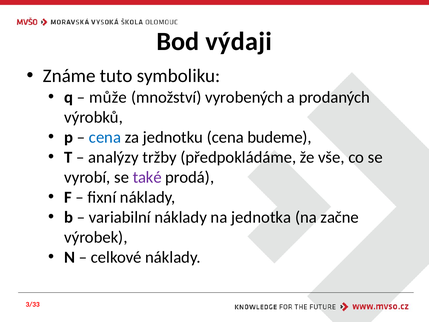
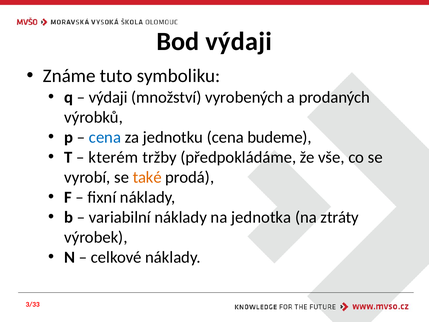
může at (108, 97): může -> výdaji
analýzy: analýzy -> kterém
také colour: purple -> orange
začne: začne -> ztráty
